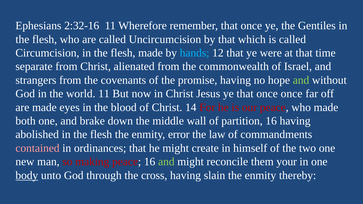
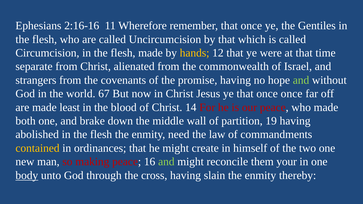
2:32-16: 2:32-16 -> 2:16-16
hands colour: light blue -> yellow
world 11: 11 -> 67
eyes: eyes -> least
partition 16: 16 -> 19
error: error -> need
contained colour: pink -> yellow
